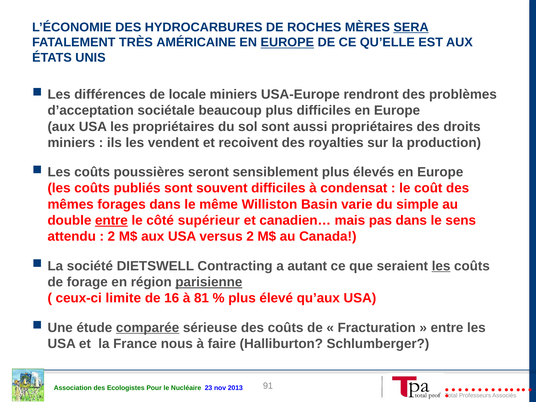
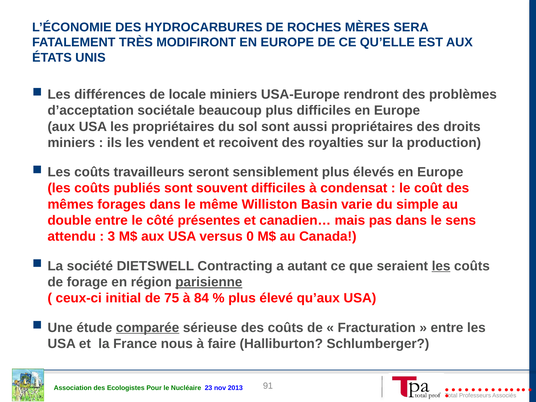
SERA underline: present -> none
AMÉRICAINE: AMÉRICAINE -> MODIFIRONT
EUROPE at (287, 42) underline: present -> none
poussières: poussières -> travailleurs
entre at (111, 220) underline: present -> none
supérieur: supérieur -> présentes
2 at (111, 236): 2 -> 3
versus 2: 2 -> 0
limite: limite -> initial
16: 16 -> 75
81: 81 -> 84
